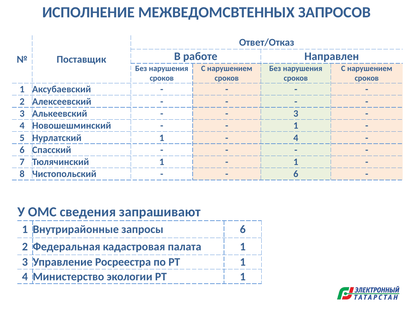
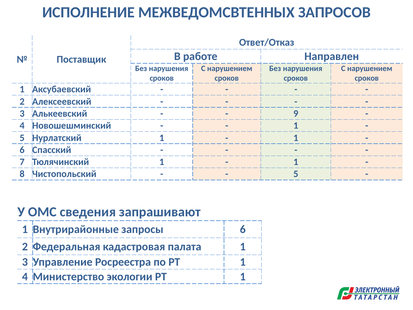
3 at (296, 113): 3 -> 9
4 at (296, 138): 4 -> 1
6 at (296, 174): 6 -> 5
